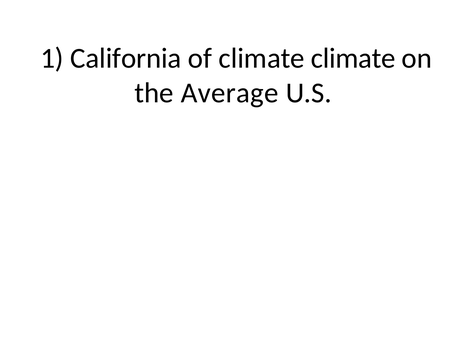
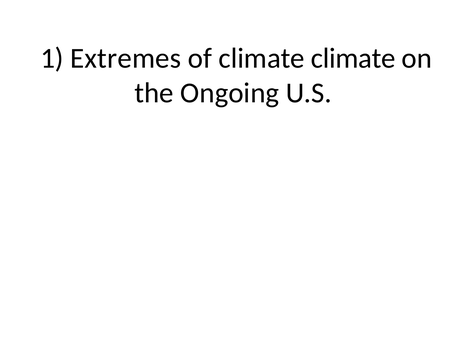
California: California -> Extremes
Average: Average -> Ongoing
